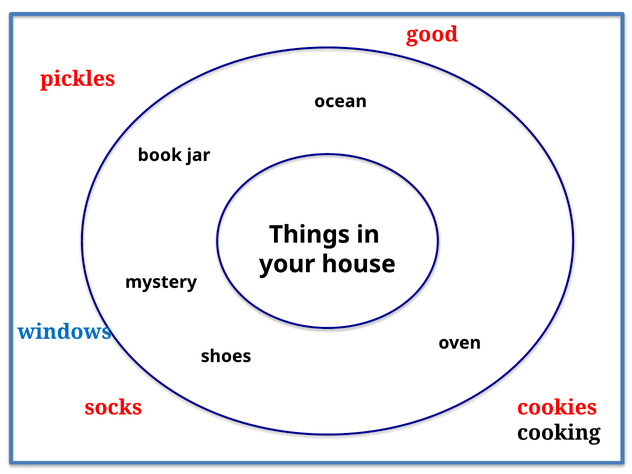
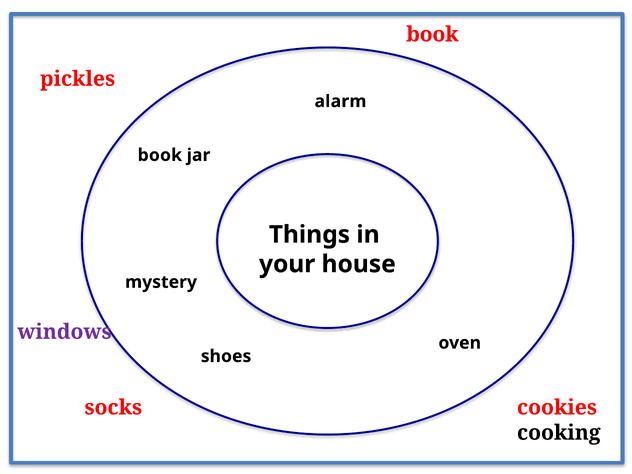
good at (432, 34): good -> book
ocean: ocean -> alarm
windows colour: blue -> purple
